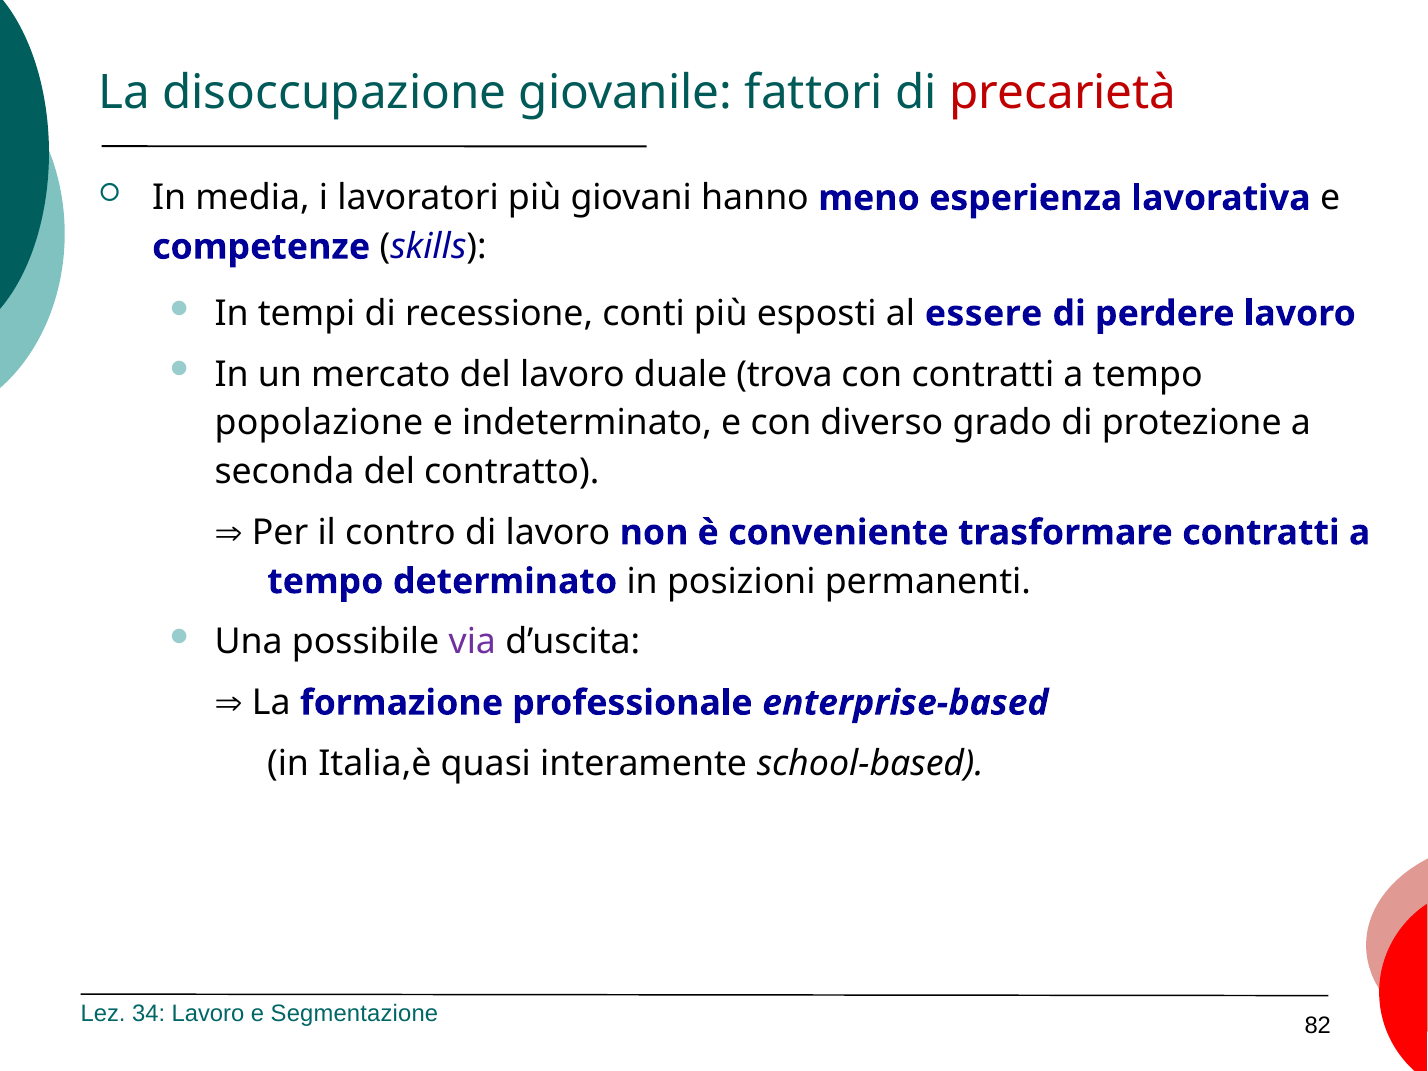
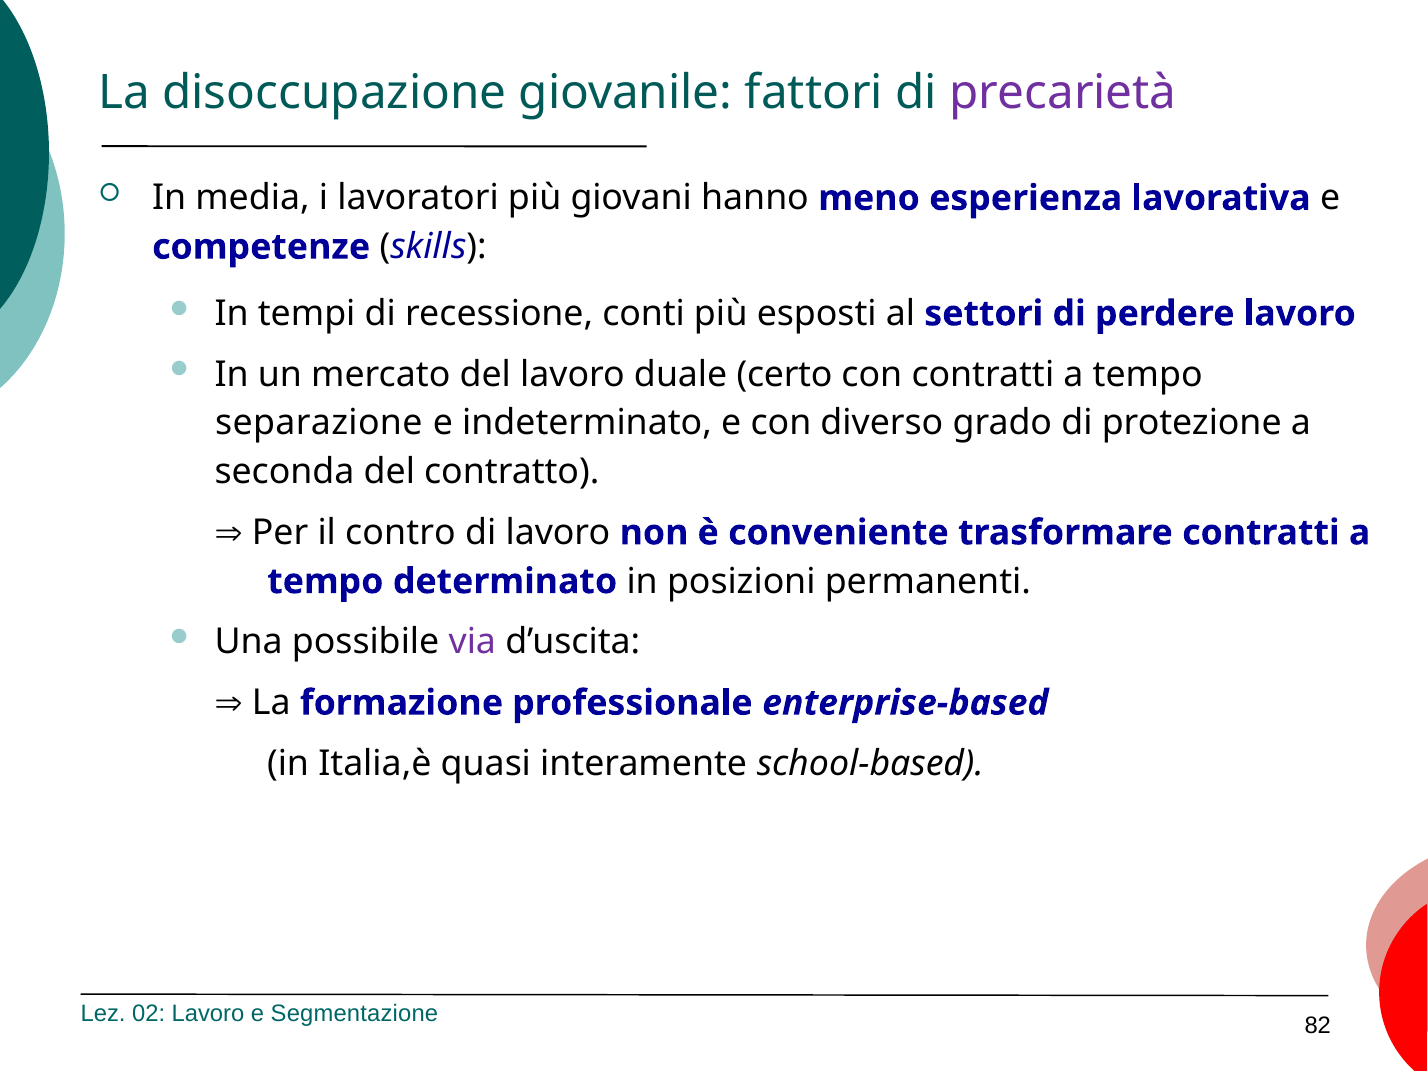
precarietà colour: red -> purple
essere: essere -> settori
trova: trova -> certo
popolazione: popolazione -> separazione
34: 34 -> 02
